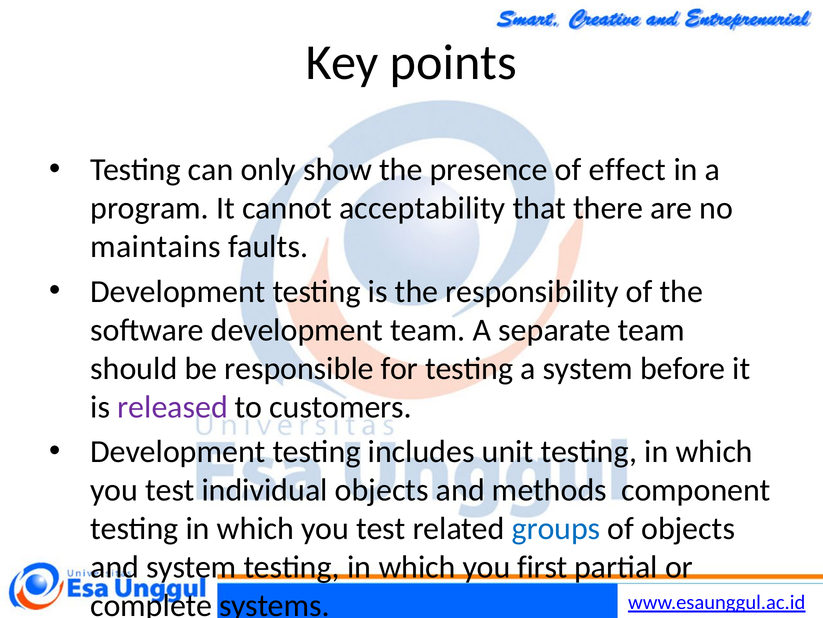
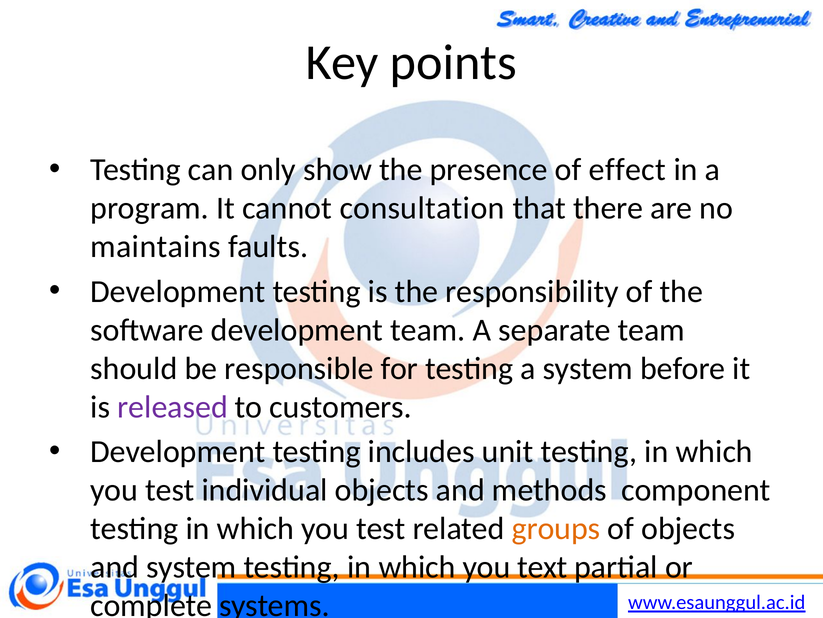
acceptability: acceptability -> consultation
groups colour: blue -> orange
first: first -> text
